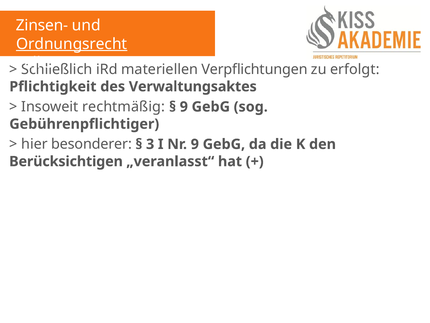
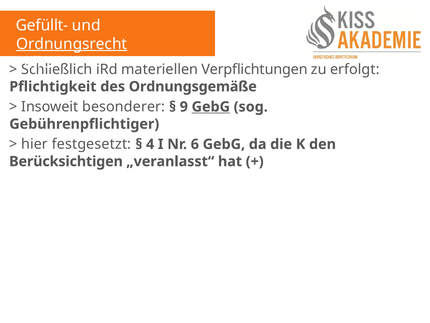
Zinsen-: Zinsen- -> Gefüllt-
Verwaltungsaktes: Verwaltungsaktes -> Ordnungsgemäße
rechtmäßig: rechtmäßig -> besonderer
GebG at (211, 107) underline: none -> present
besonderer: besonderer -> festgesetzt
3: 3 -> 4
Nr 9: 9 -> 6
